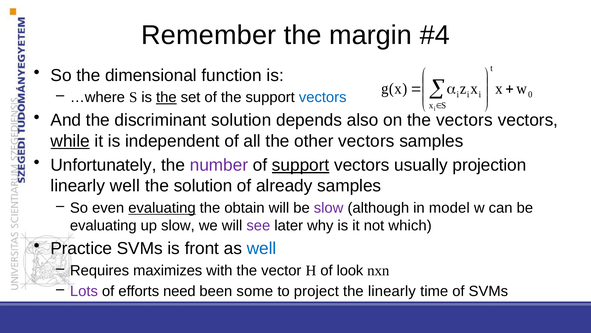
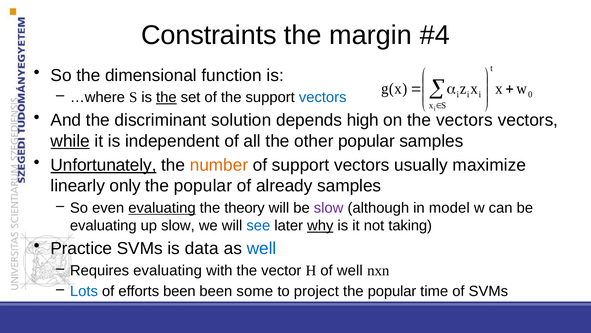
Remember: Remember -> Constraints
also: also -> high
other vectors: vectors -> popular
Unfortunately underline: none -> present
number colour: purple -> orange
support at (301, 165) underline: present -> none
projection: projection -> maximize
linearly well: well -> only
solution at (203, 186): solution -> popular
obtain: obtain -> theory
see colour: purple -> blue
why underline: none -> present
which: which -> taking
front: front -> data
Requires maximizes: maximizes -> evaluating
of look: look -> well
Lots colour: purple -> blue
efforts need: need -> been
linearly at (392, 291): linearly -> popular
